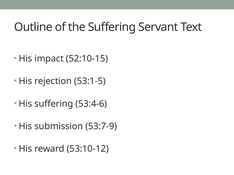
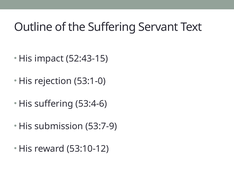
52:10-15: 52:10-15 -> 52:43-15
53:1-5: 53:1-5 -> 53:1-0
